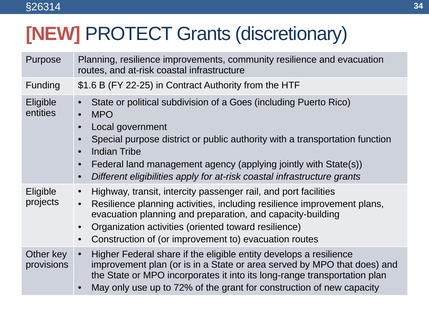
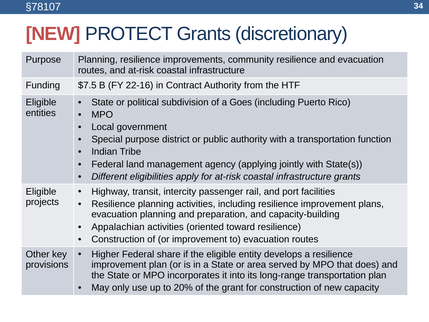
§26314: §26314 -> §78107
$1.6: $1.6 -> $7.5
22-25: 22-25 -> 22-16
Organization: Organization -> Appalachian
72%: 72% -> 20%
